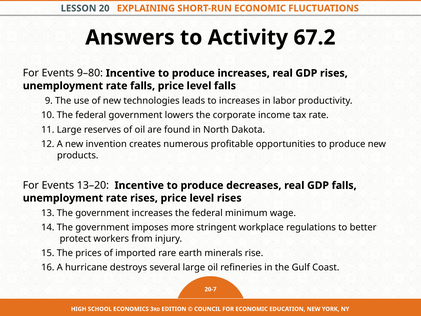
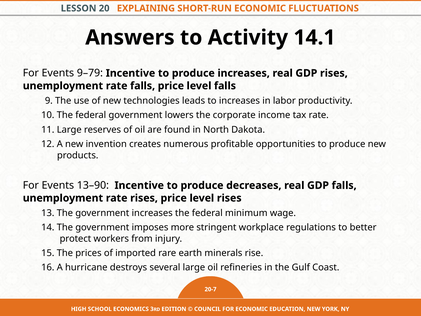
67.2: 67.2 -> 14.1
9–80: 9–80 -> 9–79
13–20: 13–20 -> 13–90
